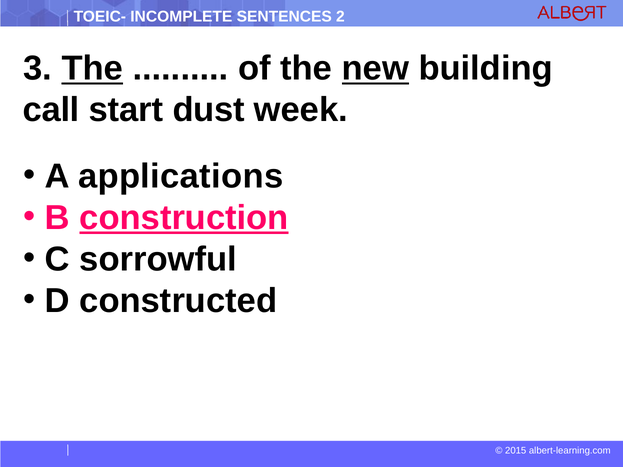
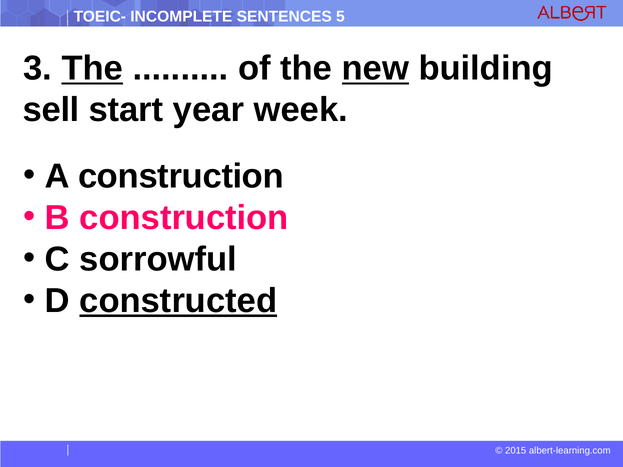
2: 2 -> 5
call: call -> sell
dust: dust -> year
A applications: applications -> construction
construction at (184, 218) underline: present -> none
constructed underline: none -> present
